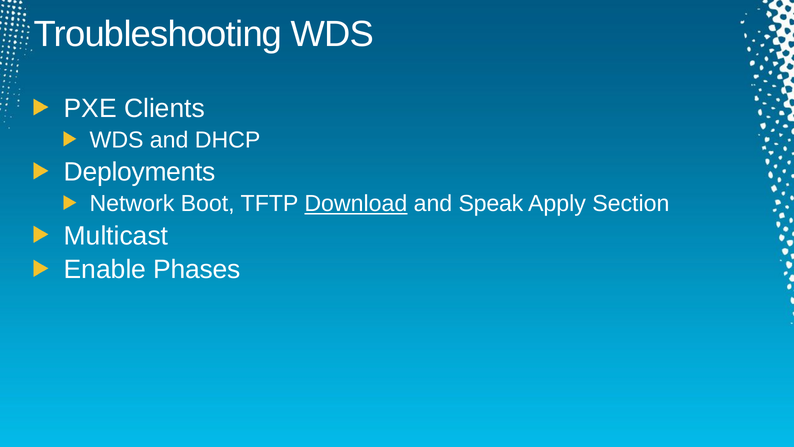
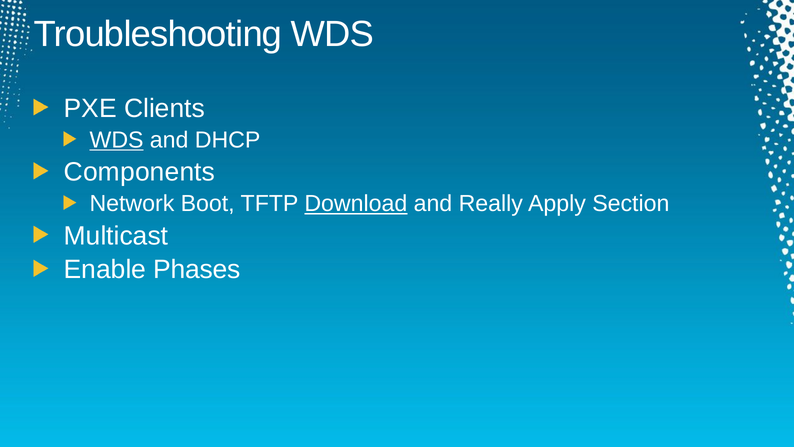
WDS at (117, 140) underline: none -> present
Deployments: Deployments -> Components
Speak: Speak -> Really
